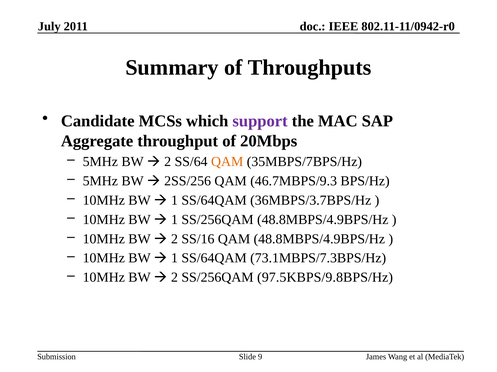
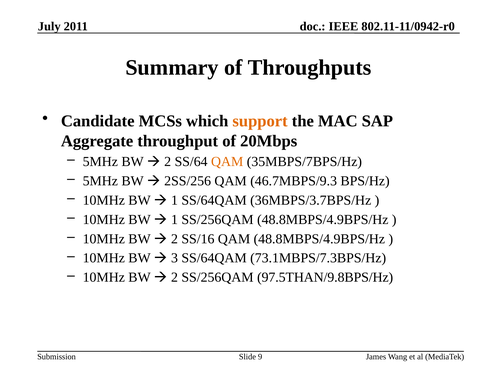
support colour: purple -> orange
1 at (175, 259): 1 -> 3
97.5KBPS/9.8BPS/Hz: 97.5KBPS/9.8BPS/Hz -> 97.5THAN/9.8BPS/Hz
